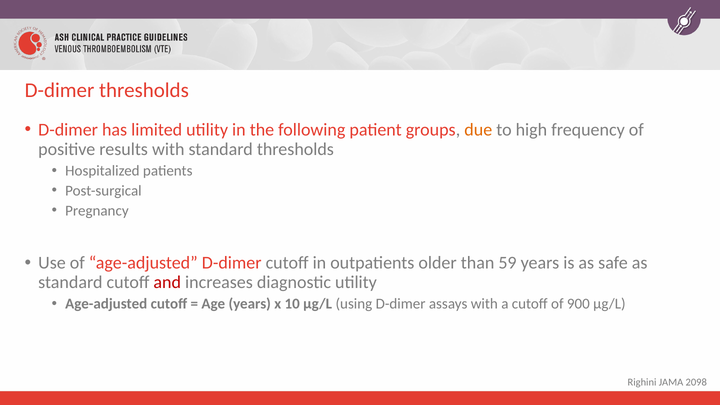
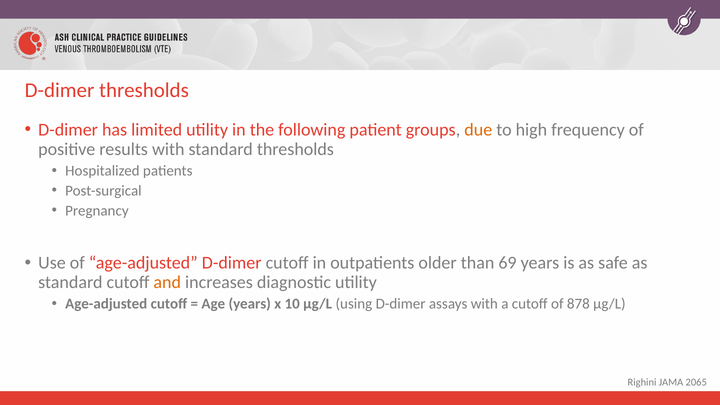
59: 59 -> 69
and colour: red -> orange
900: 900 -> 878
2098: 2098 -> 2065
